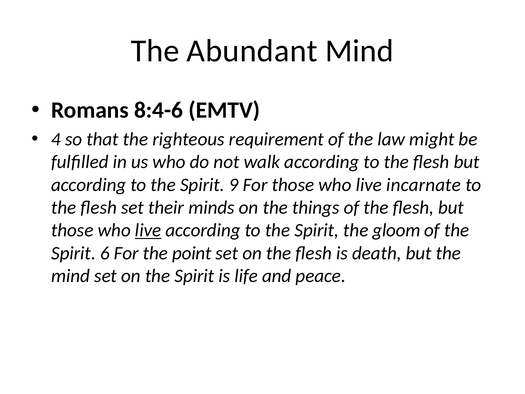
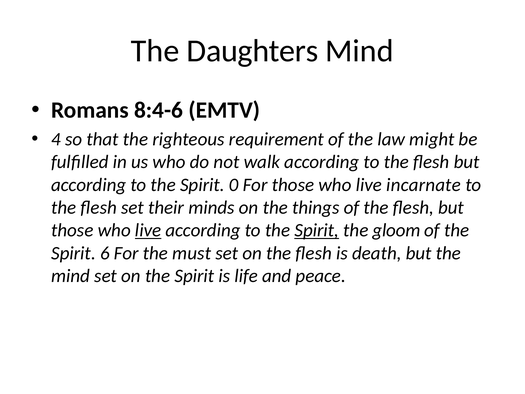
Abundant: Abundant -> Daughters
9: 9 -> 0
Spirit at (317, 230) underline: none -> present
point: point -> must
